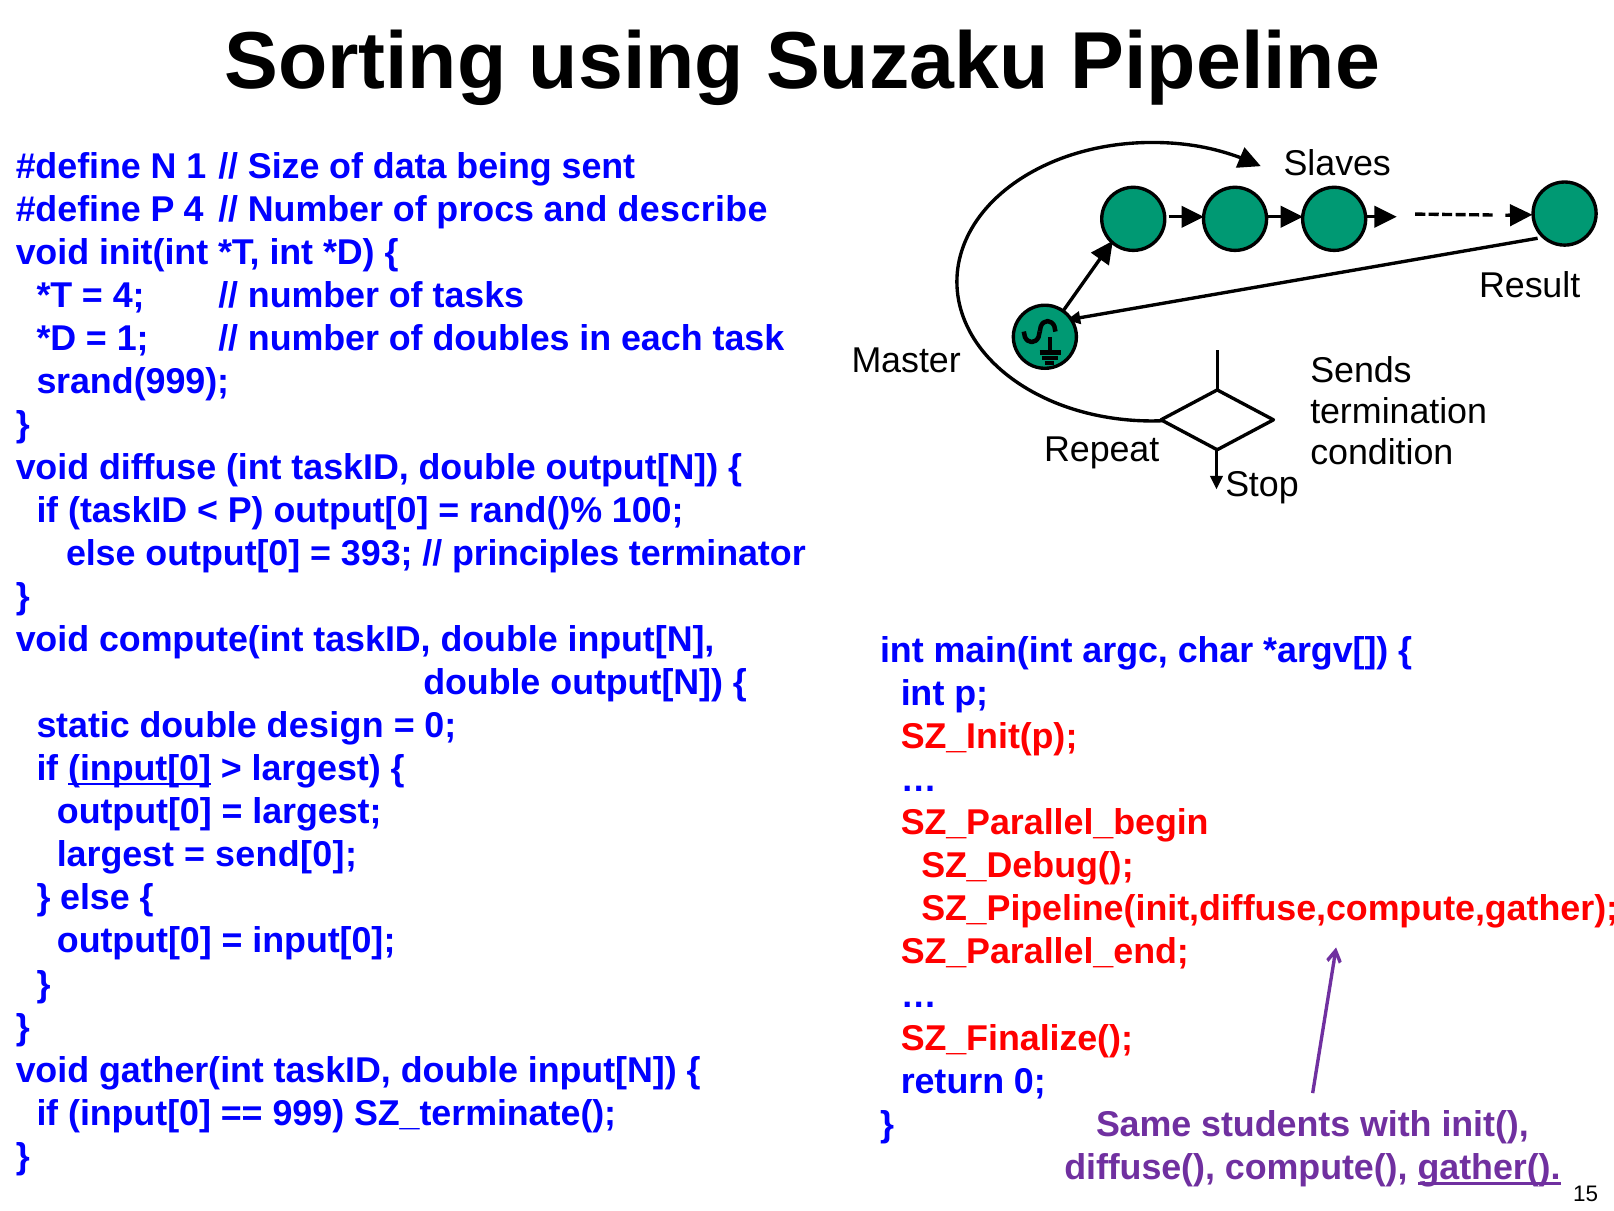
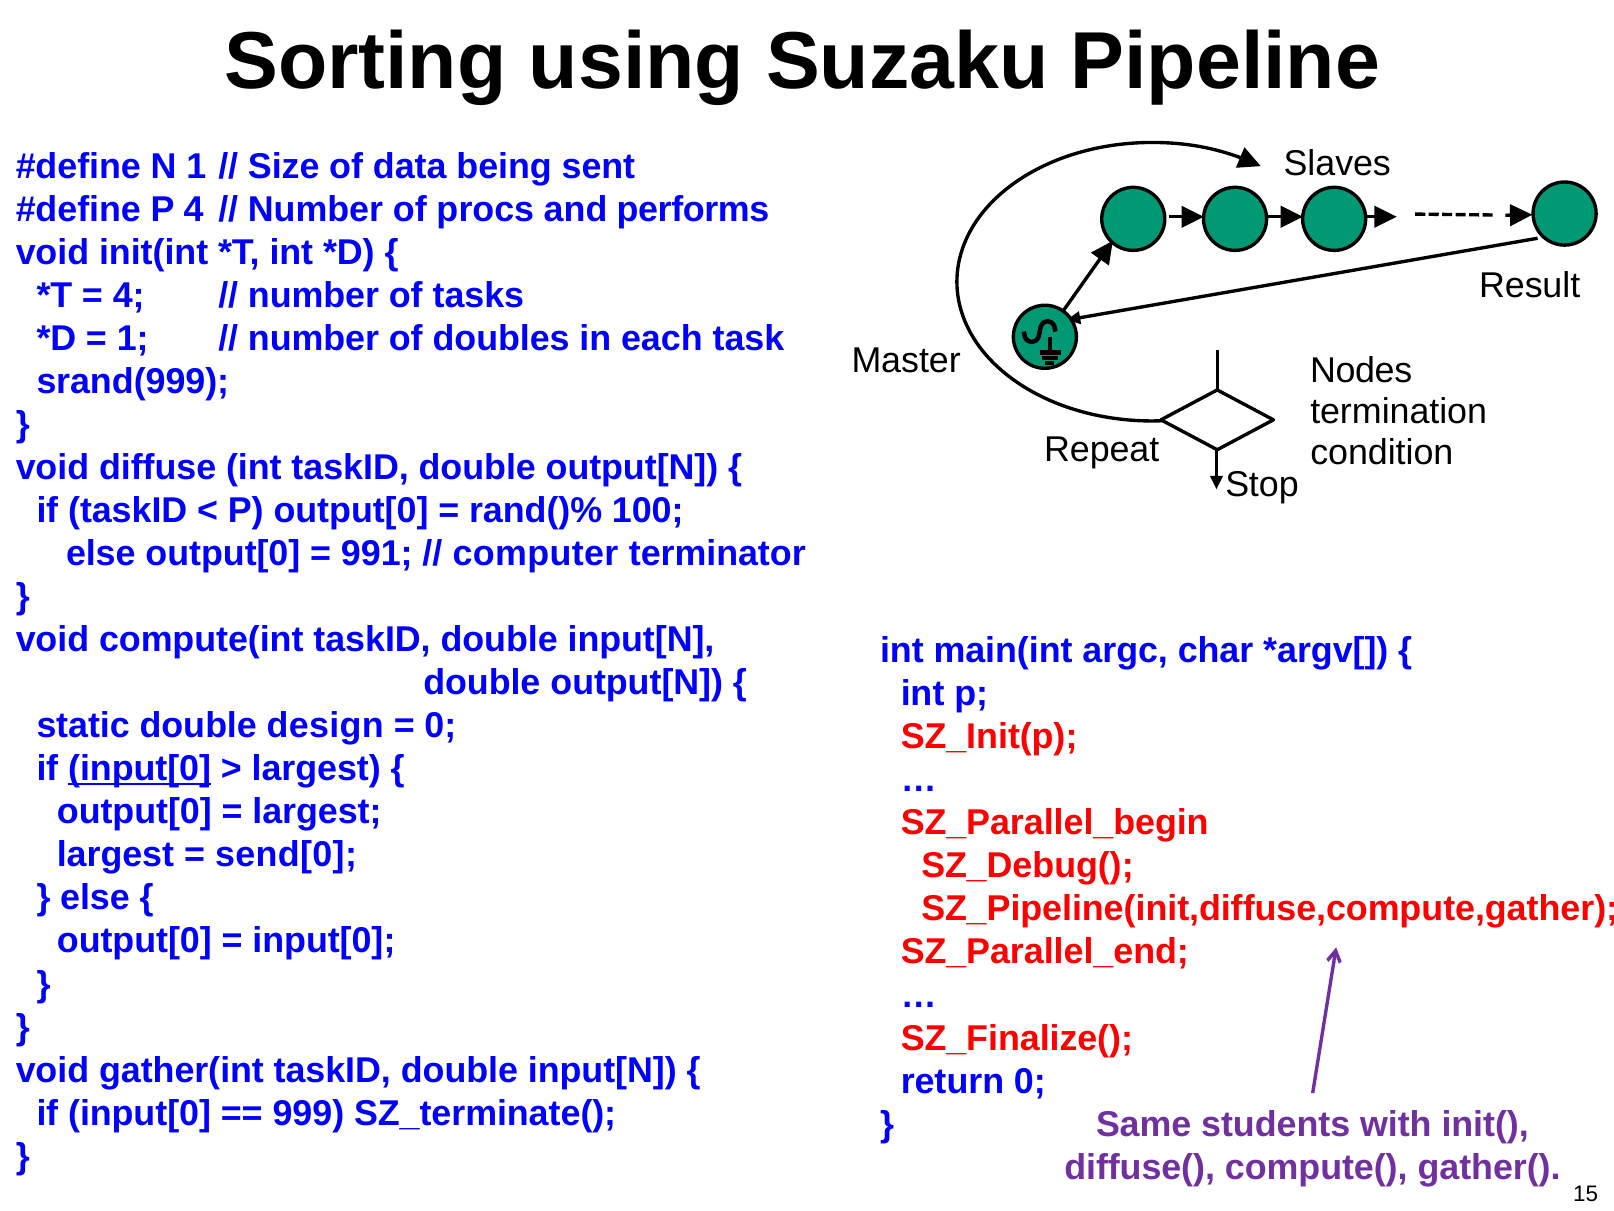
describe: describe -> performs
Sends: Sends -> Nodes
393: 393 -> 991
principles: principles -> computer
gather( underline: present -> none
